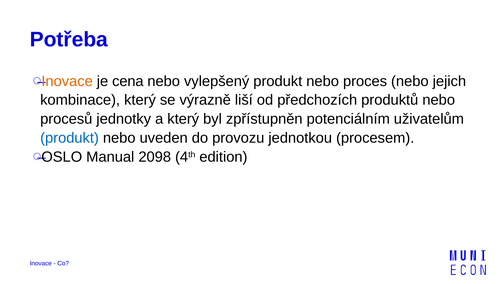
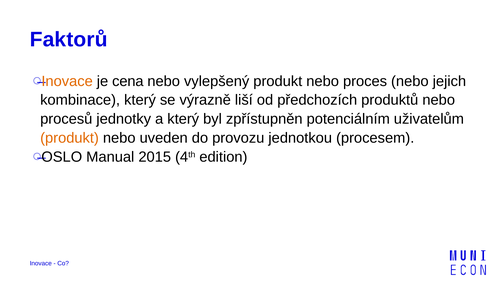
Potřeba: Potřeba -> Faktorů
produkt at (70, 138) colour: blue -> orange
2098: 2098 -> 2015
